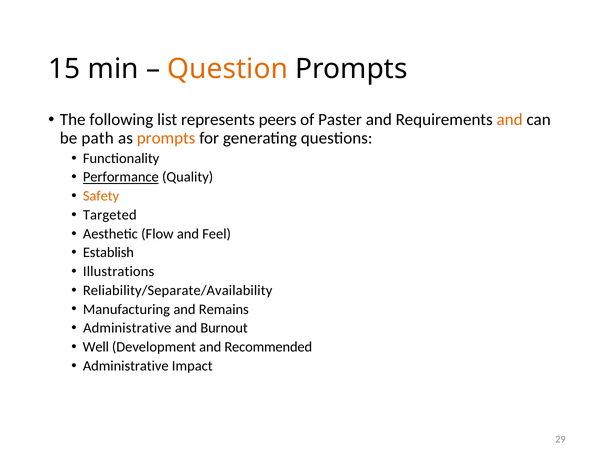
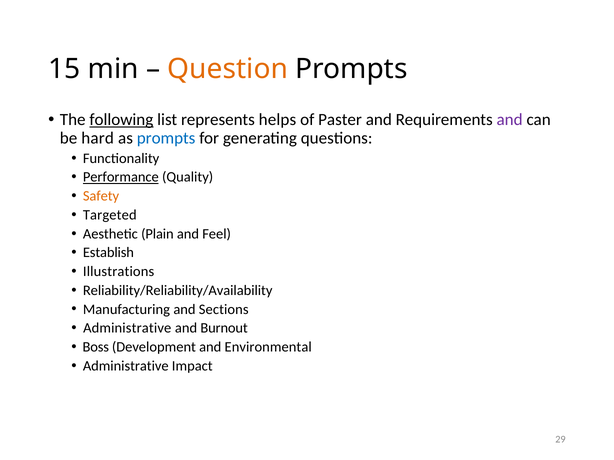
following underline: none -> present
peers: peers -> helps
and at (510, 120) colour: orange -> purple
path: path -> hard
prompts at (166, 138) colour: orange -> blue
Flow: Flow -> Plain
Reliability/Separate/Availability: Reliability/Separate/Availability -> Reliability/Reliability/Availability
Remains: Remains -> Sections
Well: Well -> Boss
Recommended: Recommended -> Environmental
